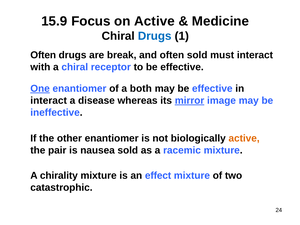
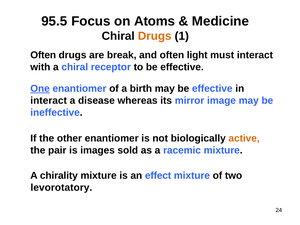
15.9: 15.9 -> 95.5
on Active: Active -> Atoms
Drugs at (155, 36) colour: blue -> orange
often sold: sold -> light
both: both -> birth
mirror underline: present -> none
nausea: nausea -> images
catastrophic: catastrophic -> levorotatory
